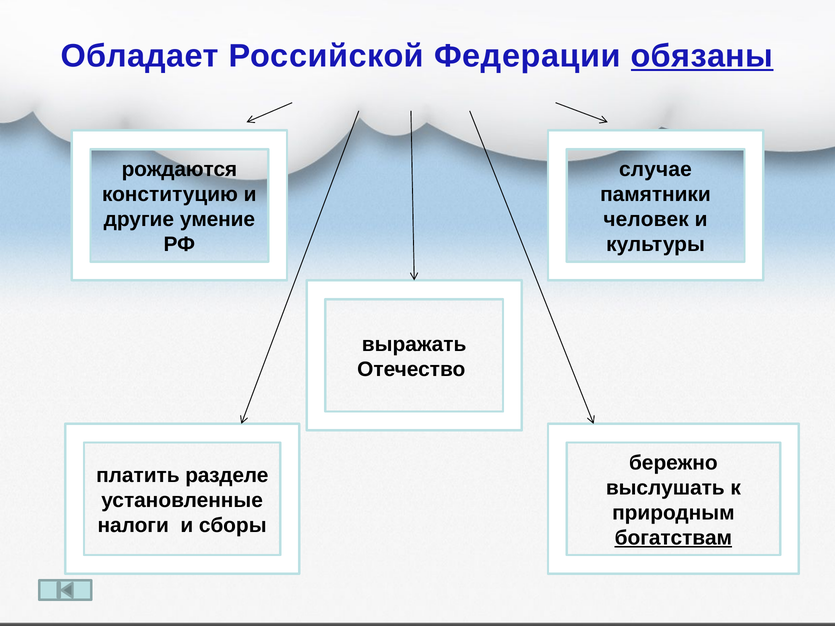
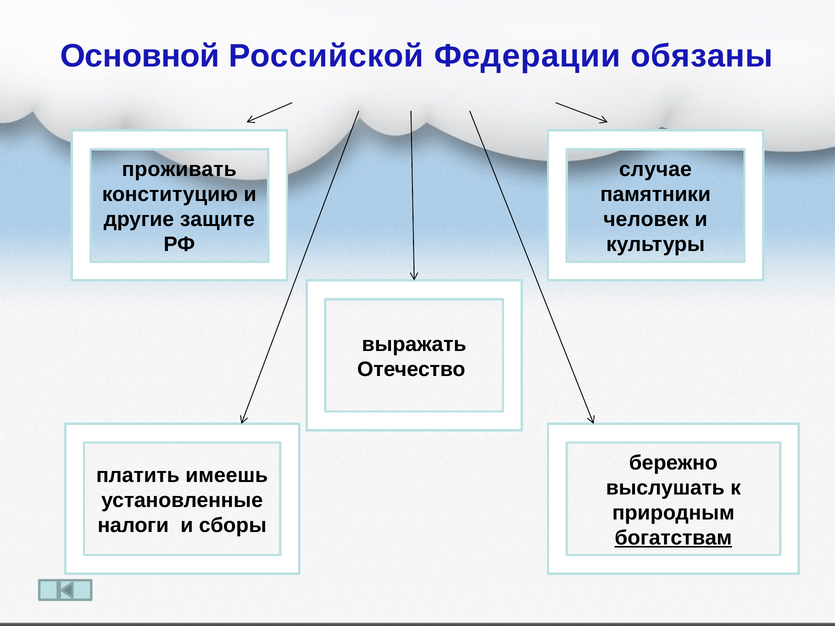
Обладает: Обладает -> Основной
обязаны underline: present -> none
рождаются: рождаются -> проживать
умение: умение -> защите
разделе: разделе -> имеешь
